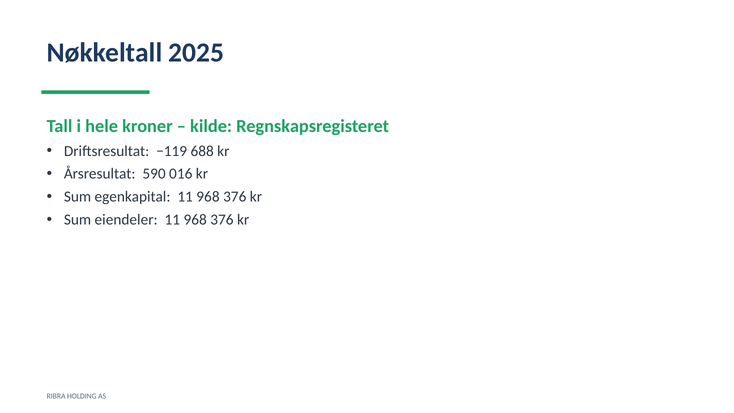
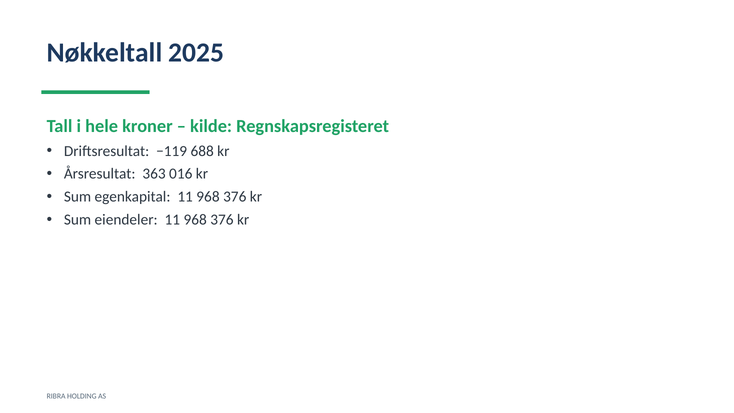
590: 590 -> 363
